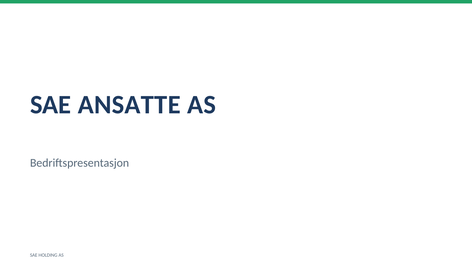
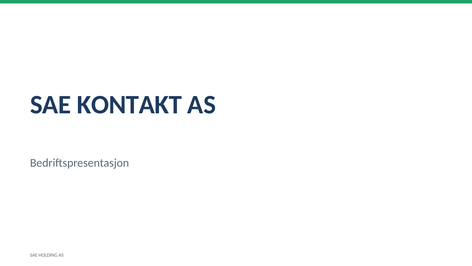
ANSATTE: ANSATTE -> KONTAKT
